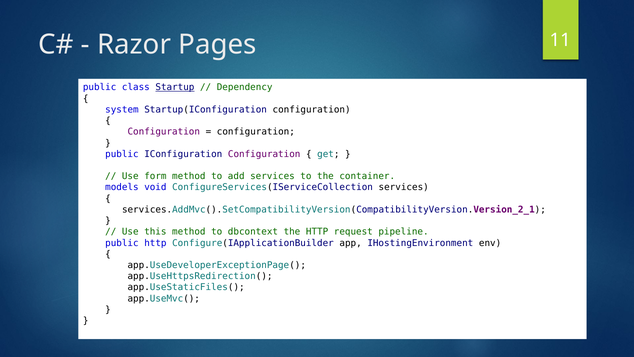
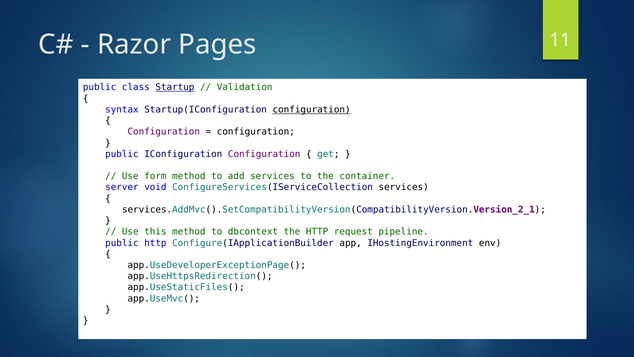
Dependency: Dependency -> Validation
system: system -> syntax
configuration at (312, 110) underline: none -> present
models: models -> server
